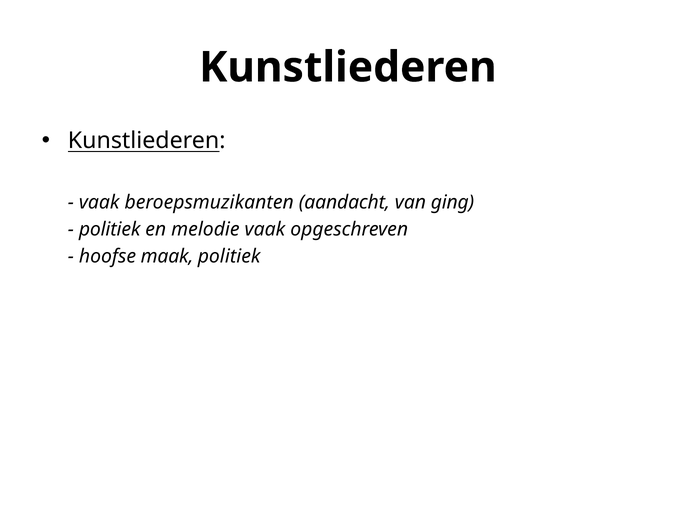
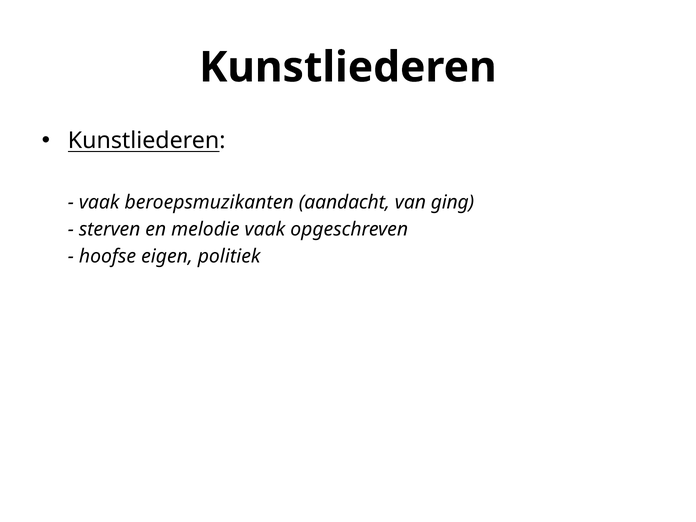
politiek at (110, 229): politiek -> sterven
maak: maak -> eigen
